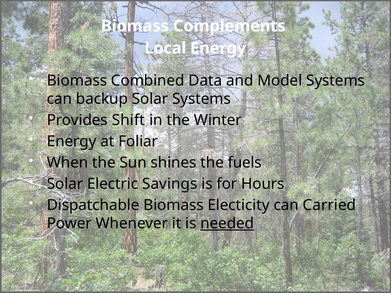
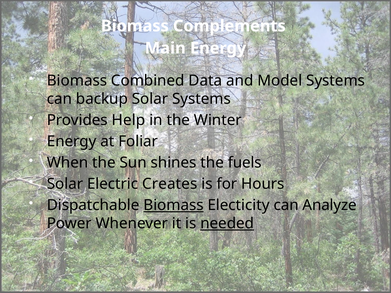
Local: Local -> Main
Shift: Shift -> Help
Savings: Savings -> Creates
Biomass at (174, 205) underline: none -> present
Carried: Carried -> Analyze
